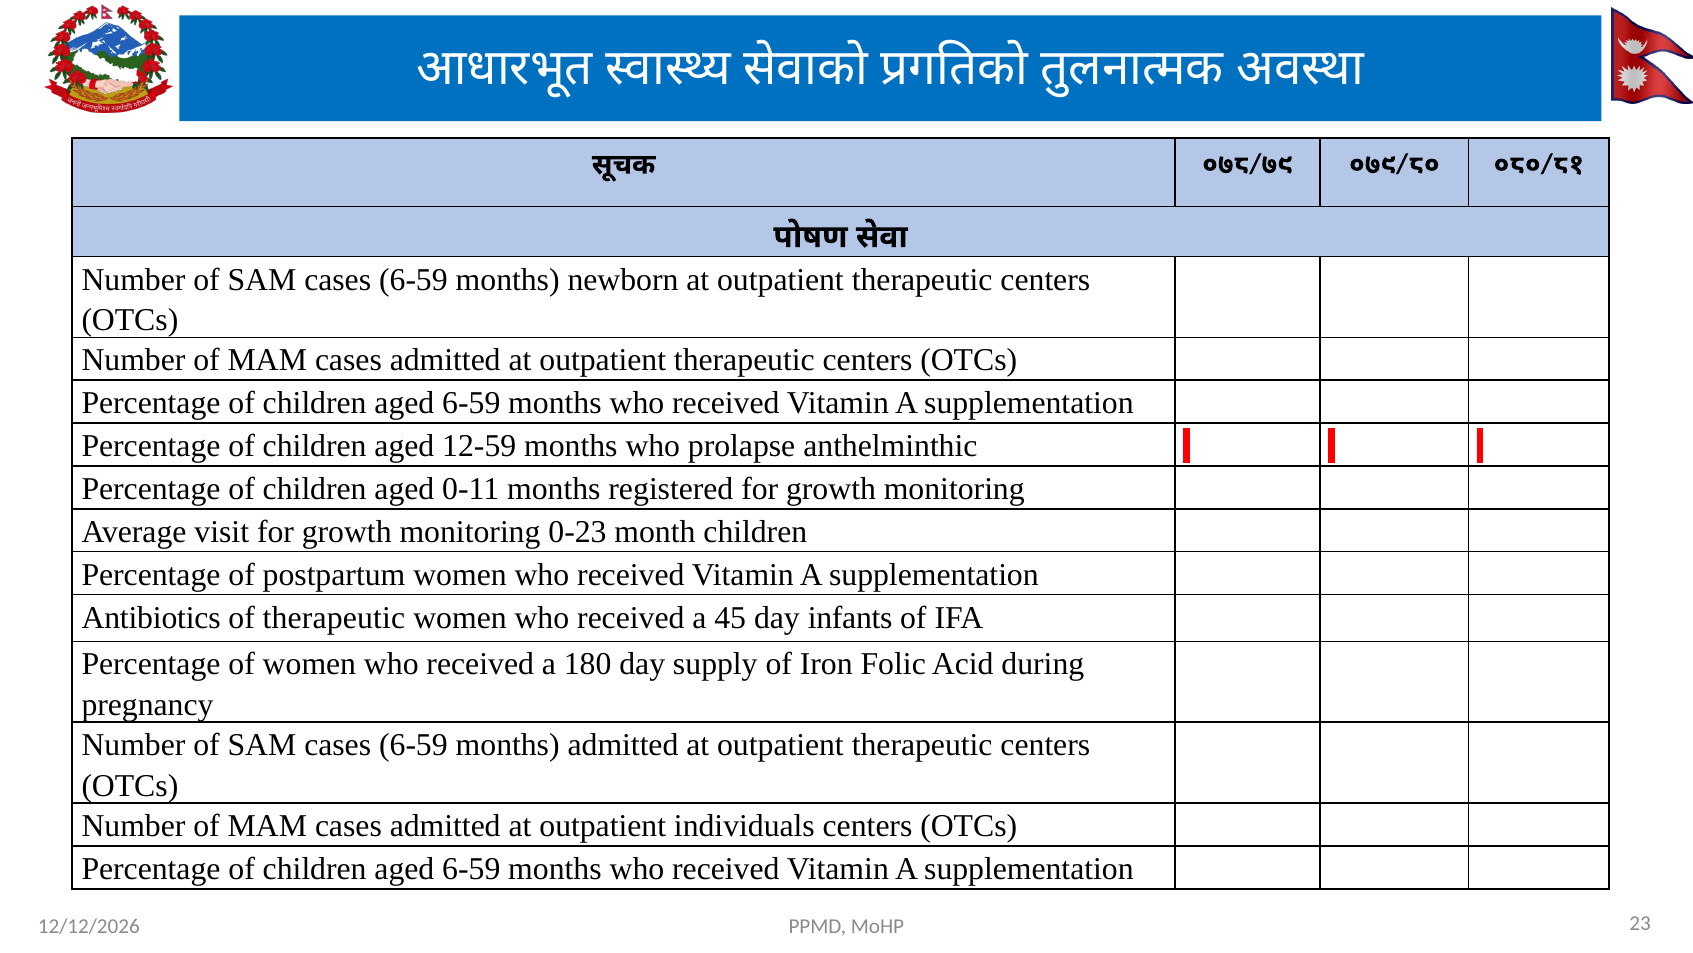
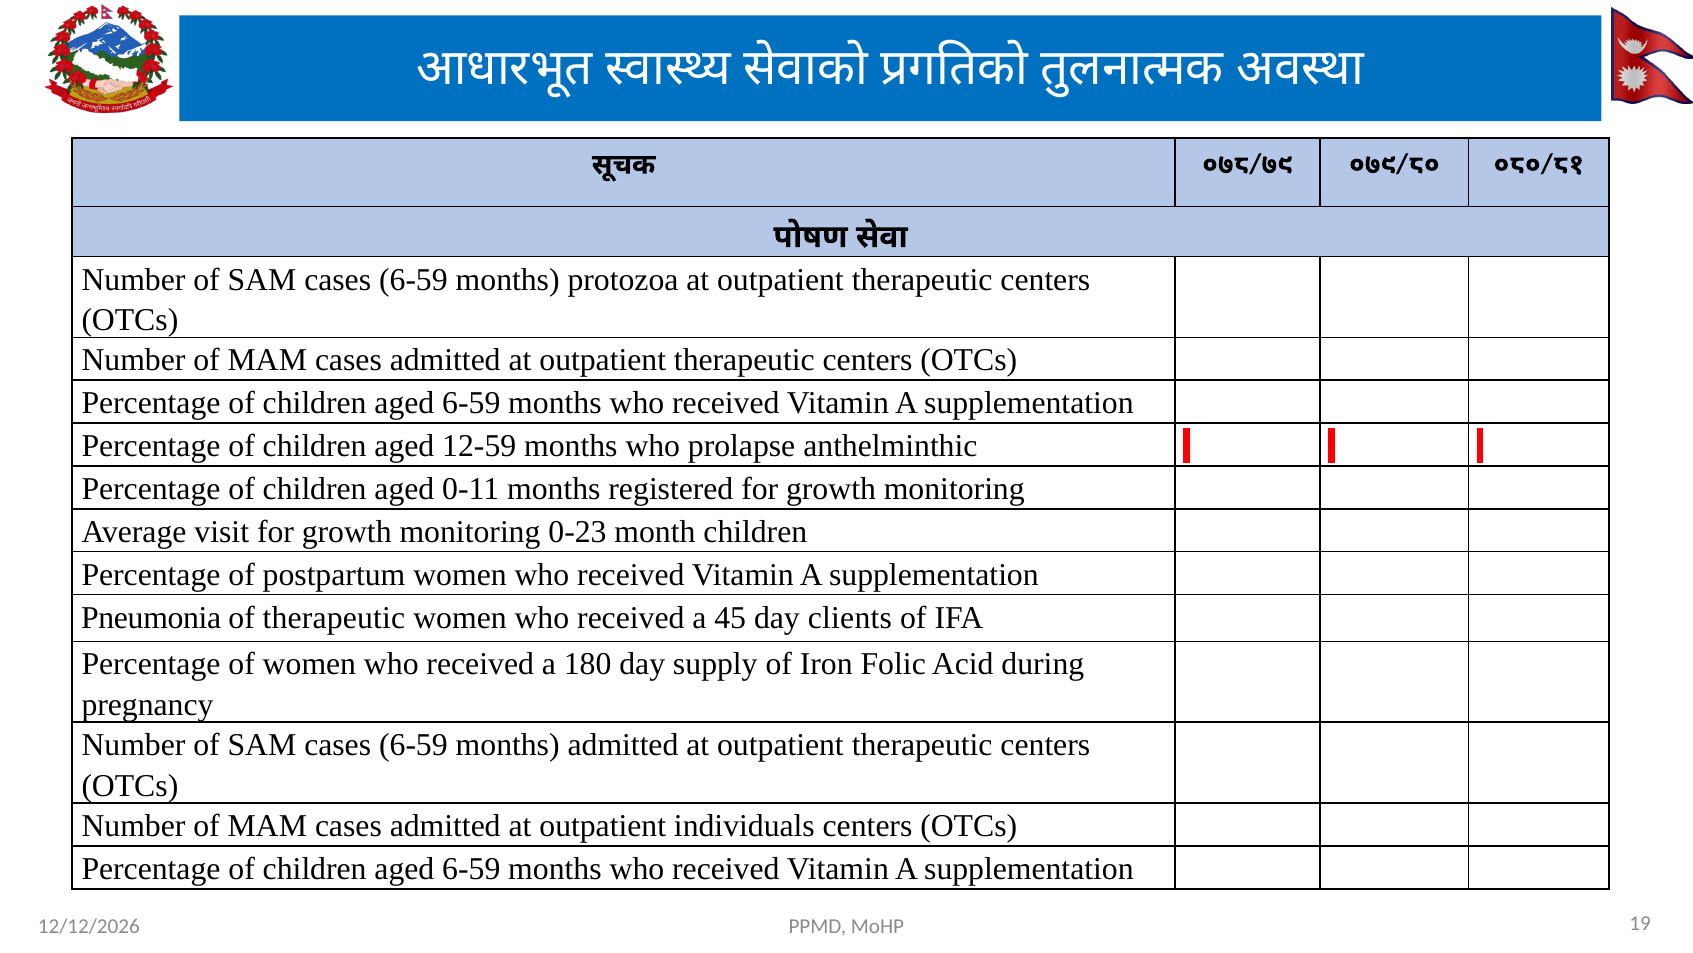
newborn: newborn -> protozoa
Antibiotics: Antibiotics -> Pneumonia
infants: infants -> clients
23: 23 -> 19
